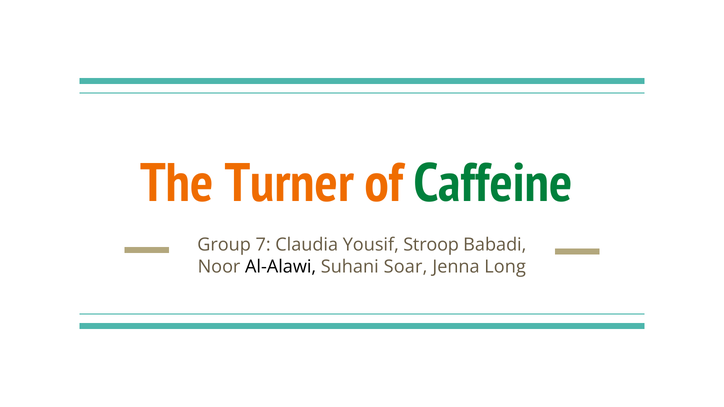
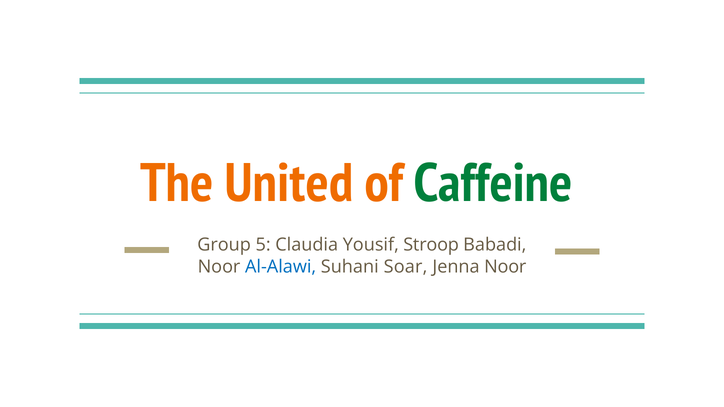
Turner: Turner -> United
7: 7 -> 5
Al-Alawi colour: black -> blue
Jenna Long: Long -> Noor
